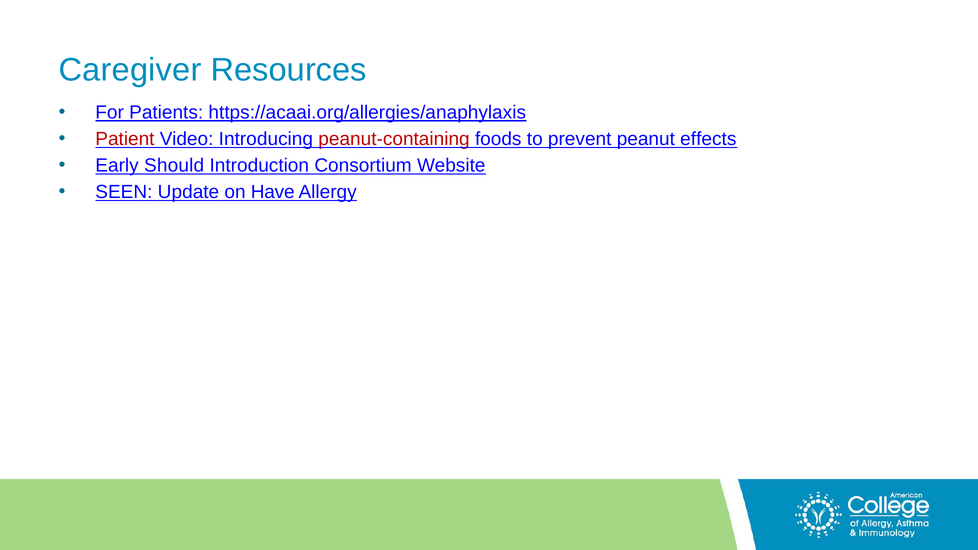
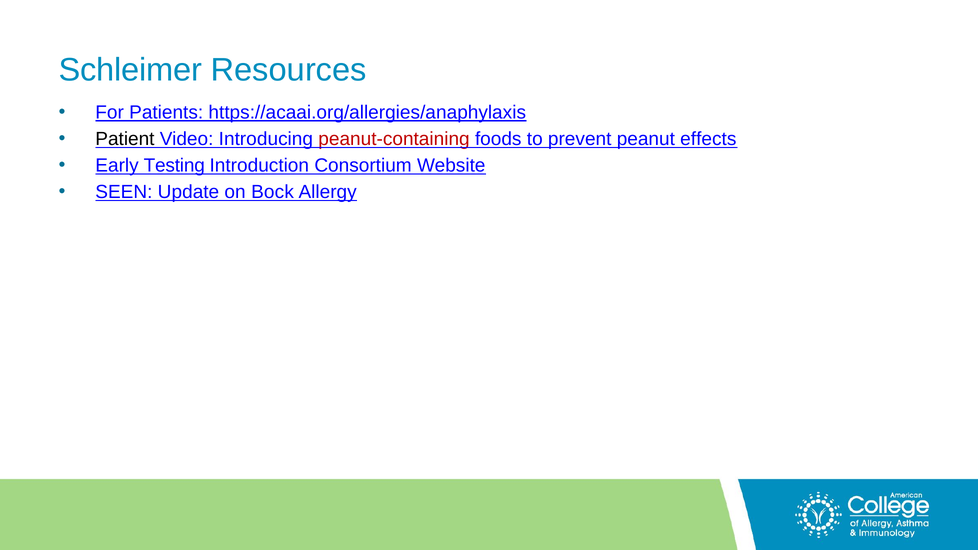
Caregiver: Caregiver -> Schleimer
Patient colour: red -> black
Should: Should -> Testing
Have: Have -> Bock
